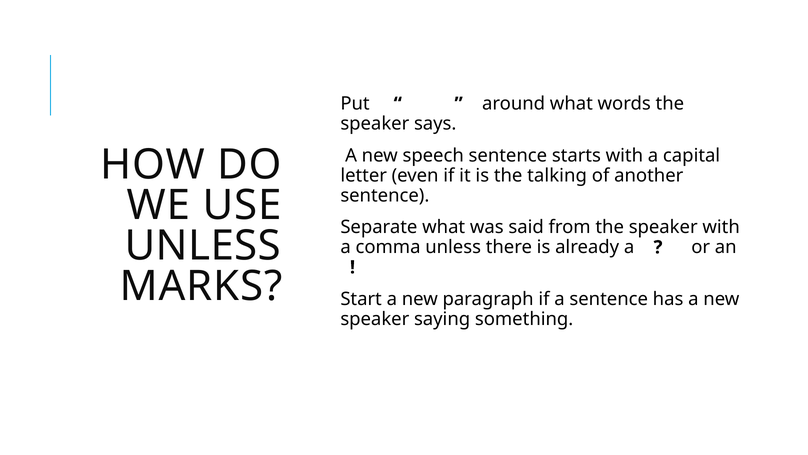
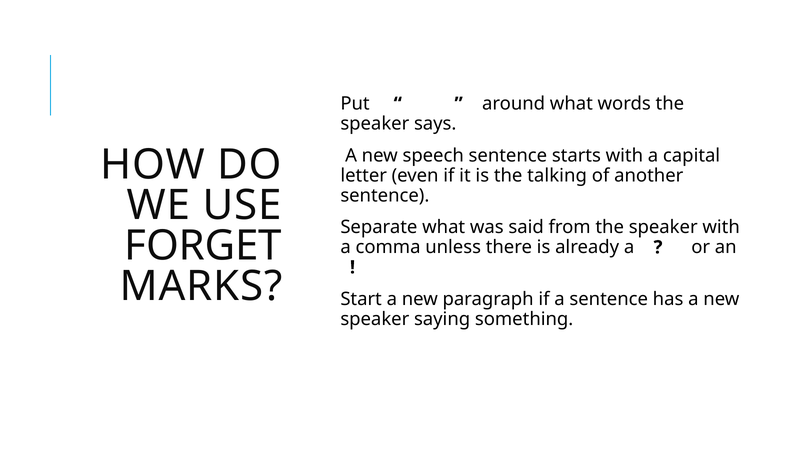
UNLESS at (203, 246): UNLESS -> FORGET
